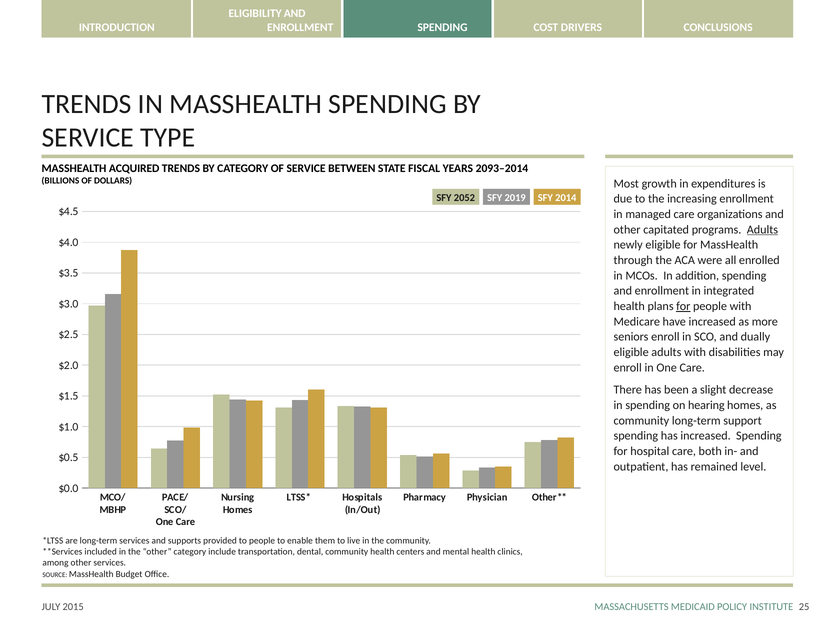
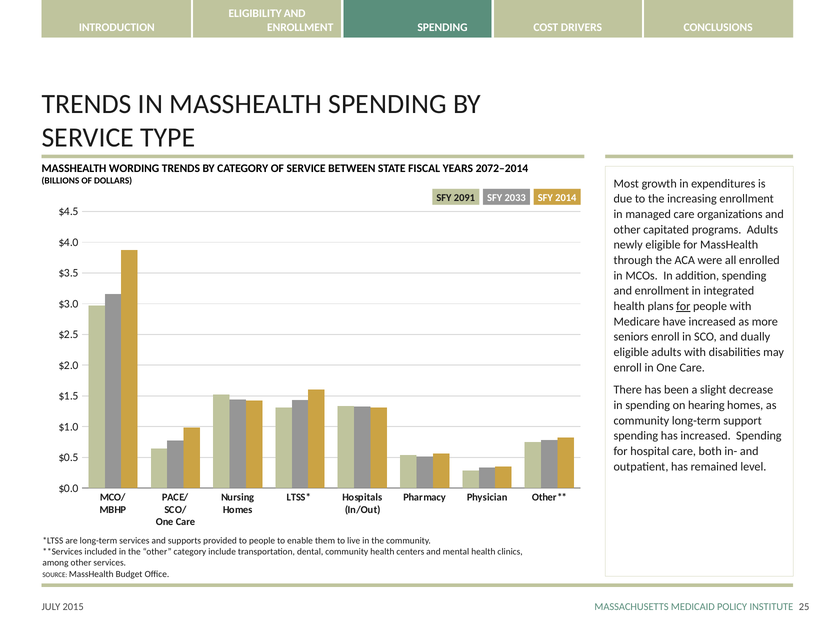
ACQUIRED: ACQUIRED -> WORDING
2093–2014: 2093–2014 -> 2072–2014
2052: 2052 -> 2091
2019: 2019 -> 2033
Adults at (762, 229) underline: present -> none
